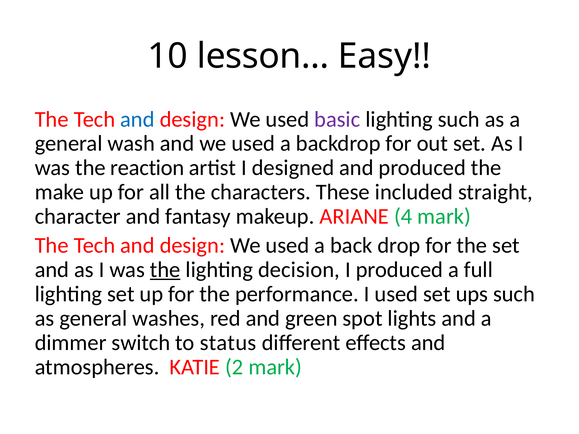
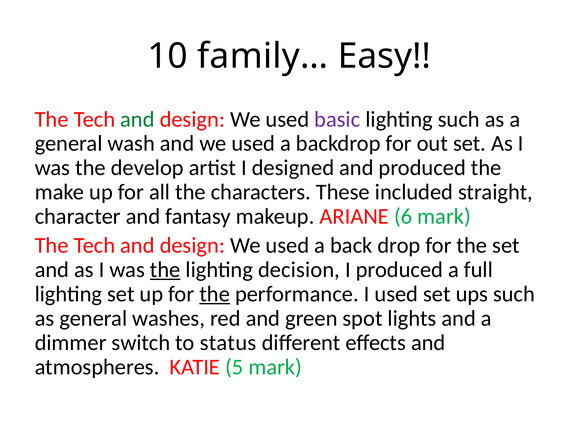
lesson…: lesson… -> family…
and at (137, 119) colour: blue -> green
reaction: reaction -> develop
4: 4 -> 6
the at (215, 294) underline: none -> present
2: 2 -> 5
